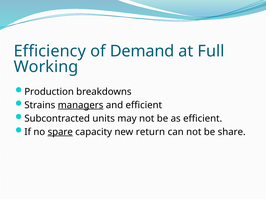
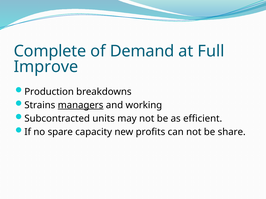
Efficiency: Efficiency -> Complete
Working: Working -> Improve
and efficient: efficient -> working
spare underline: present -> none
return: return -> profits
